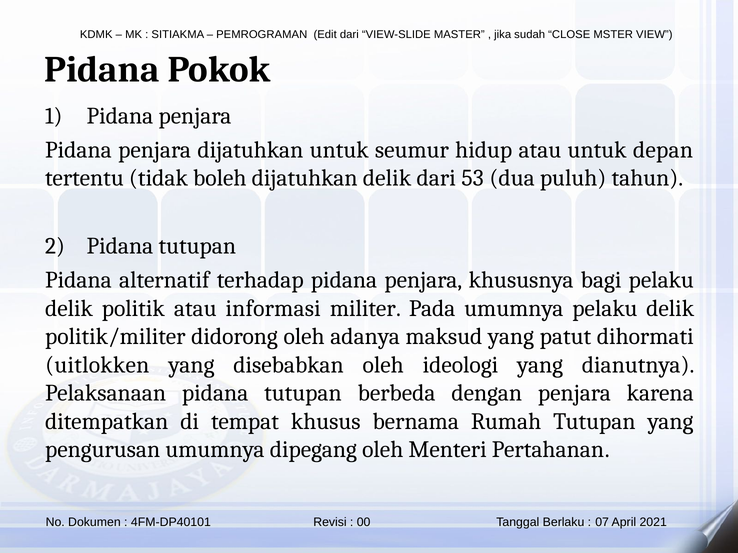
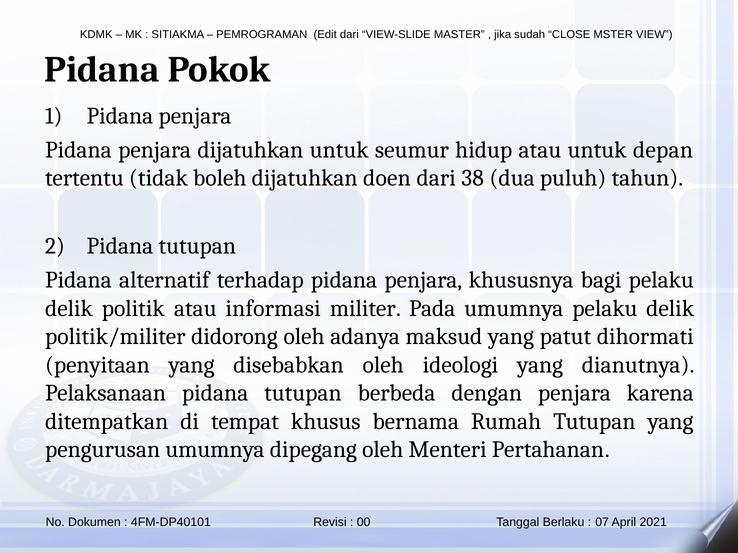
dijatuhkan delik: delik -> doen
53: 53 -> 38
uitlokken: uitlokken -> penyitaan
